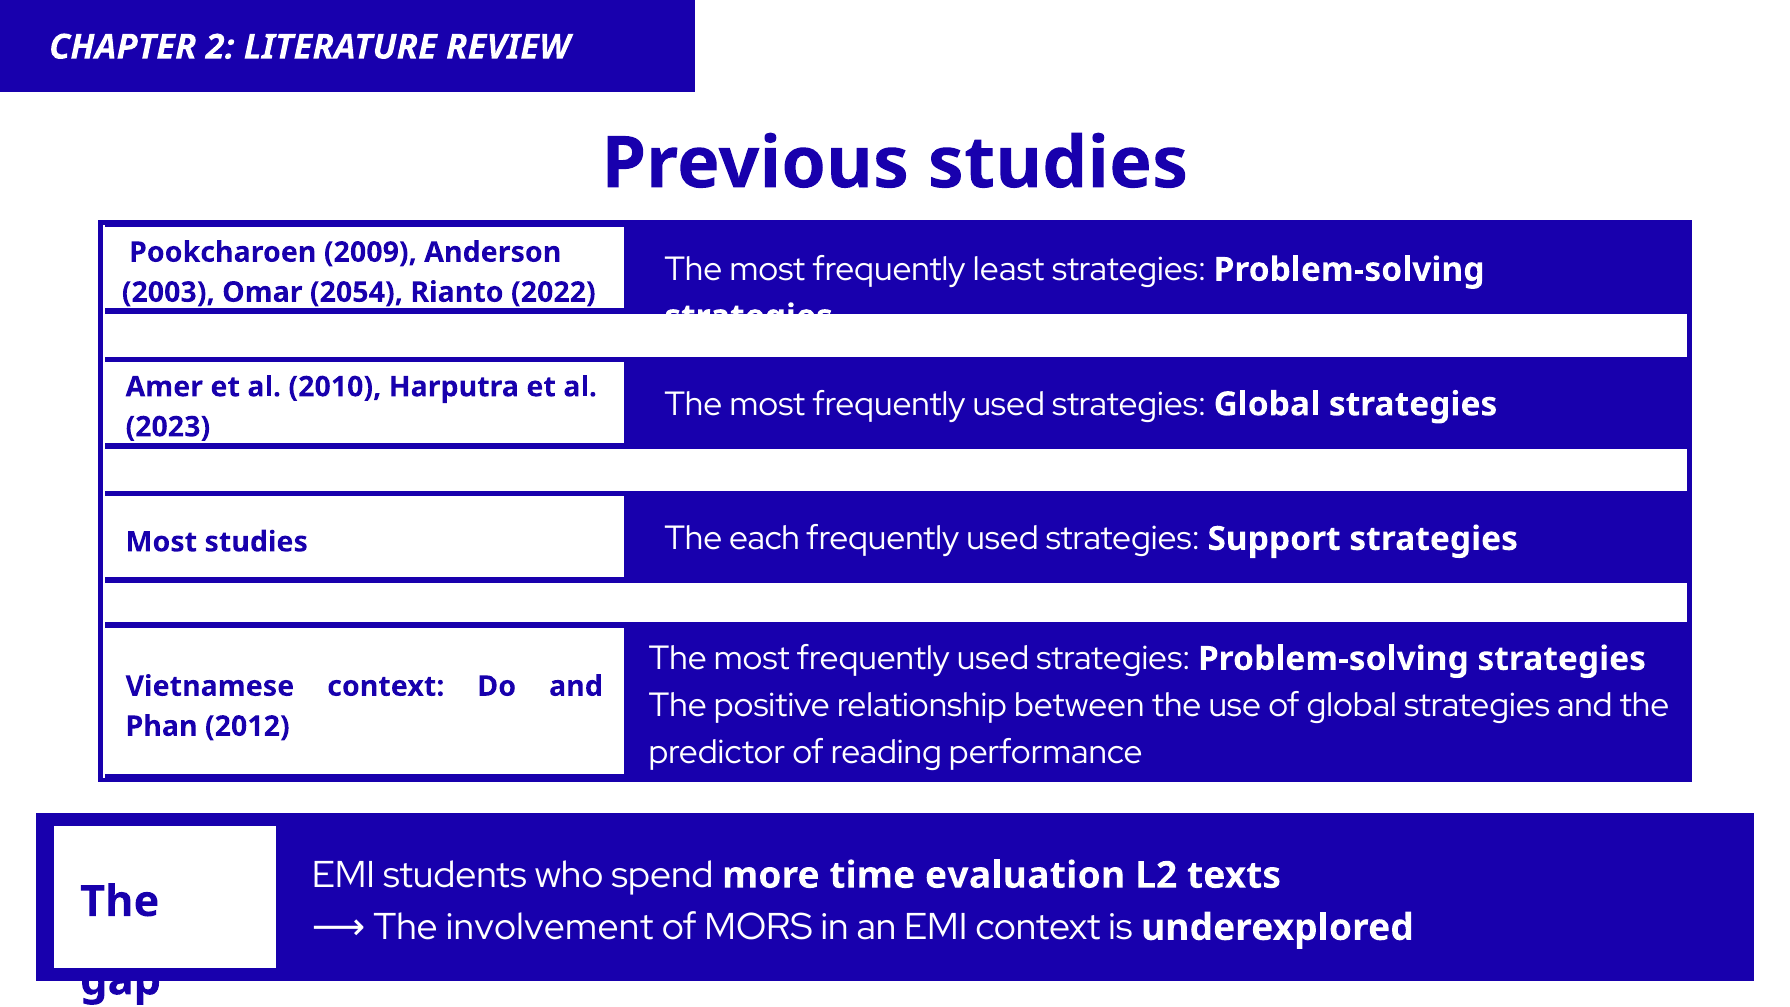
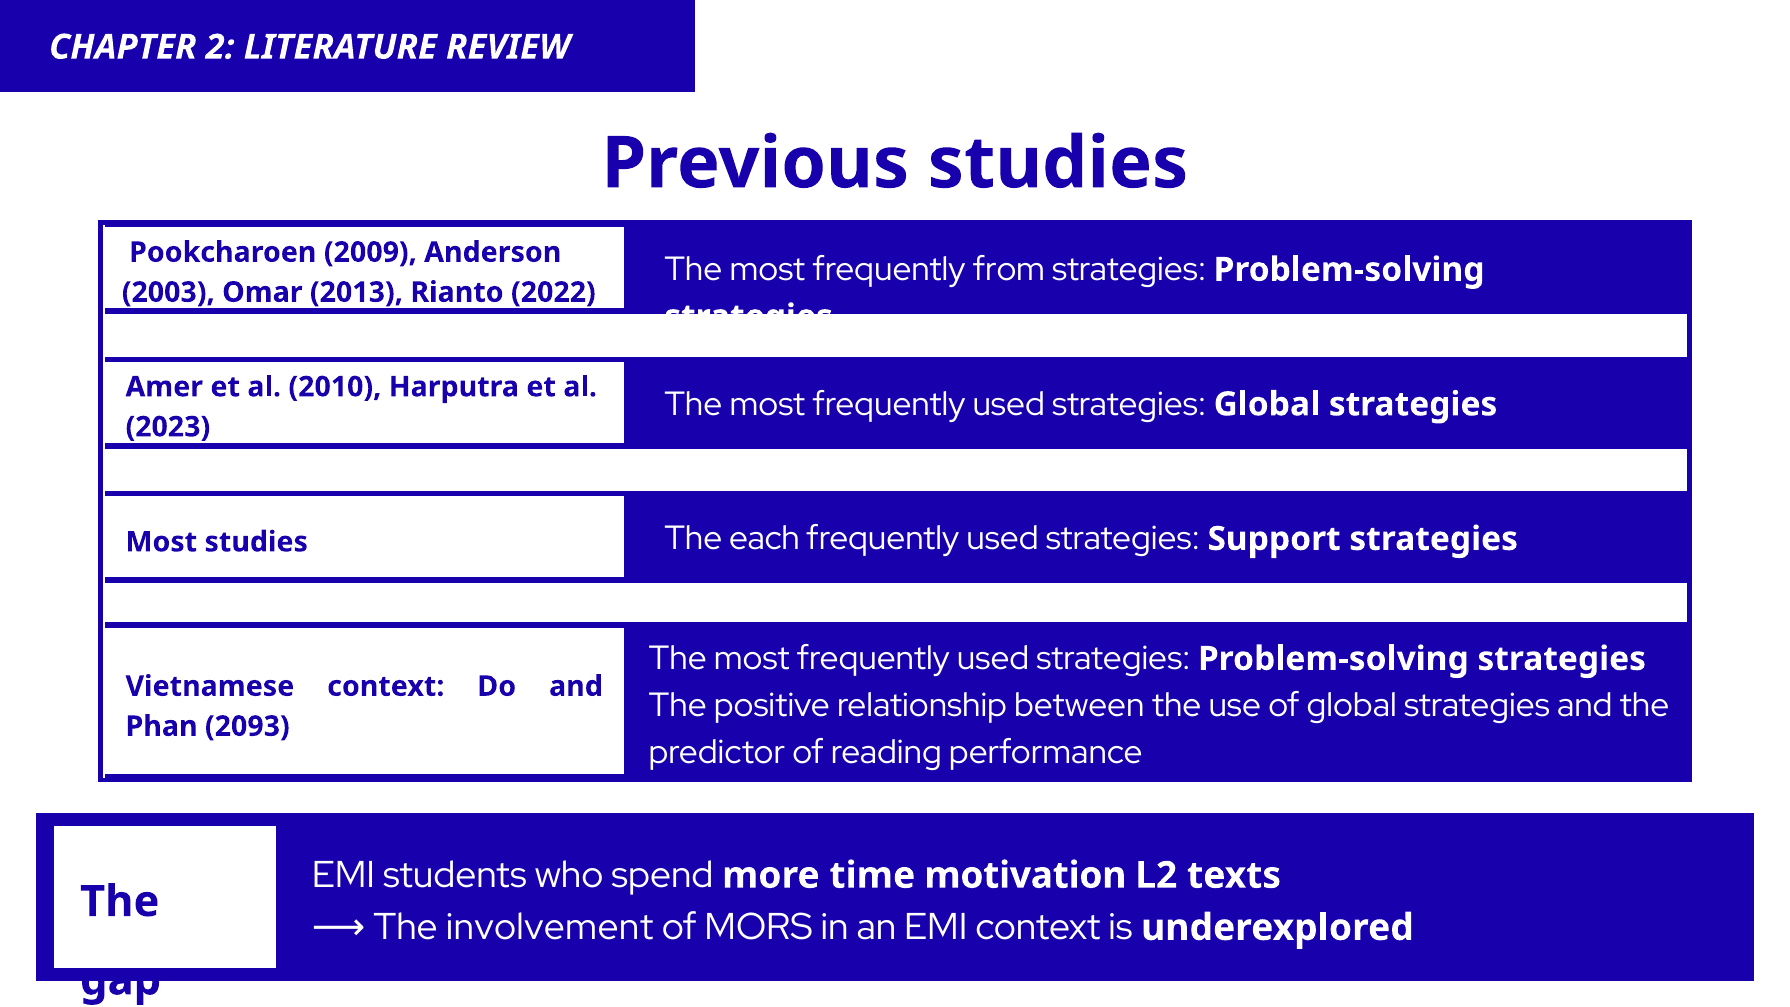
least: least -> from
2054: 2054 -> 2013
2012: 2012 -> 2093
evaluation: evaluation -> motivation
